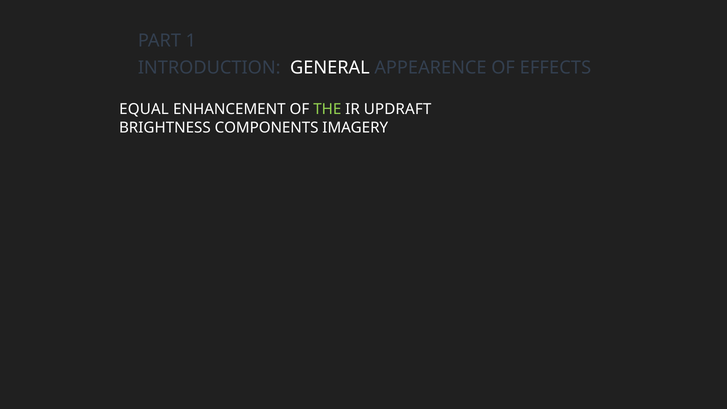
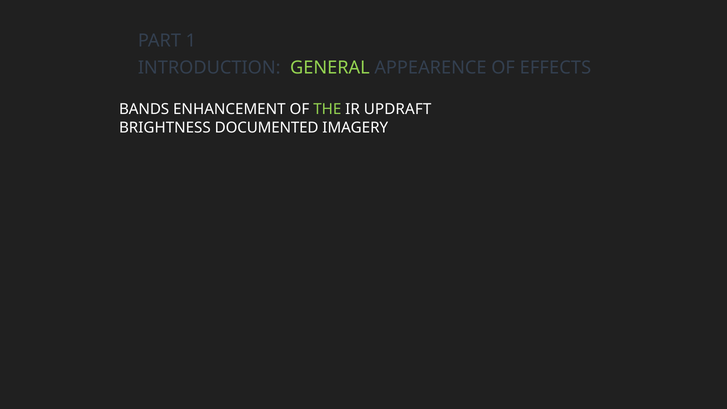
GENERAL colour: white -> light green
EQUAL: EQUAL -> BANDS
COMPONENTS: COMPONENTS -> DOCUMENTED
